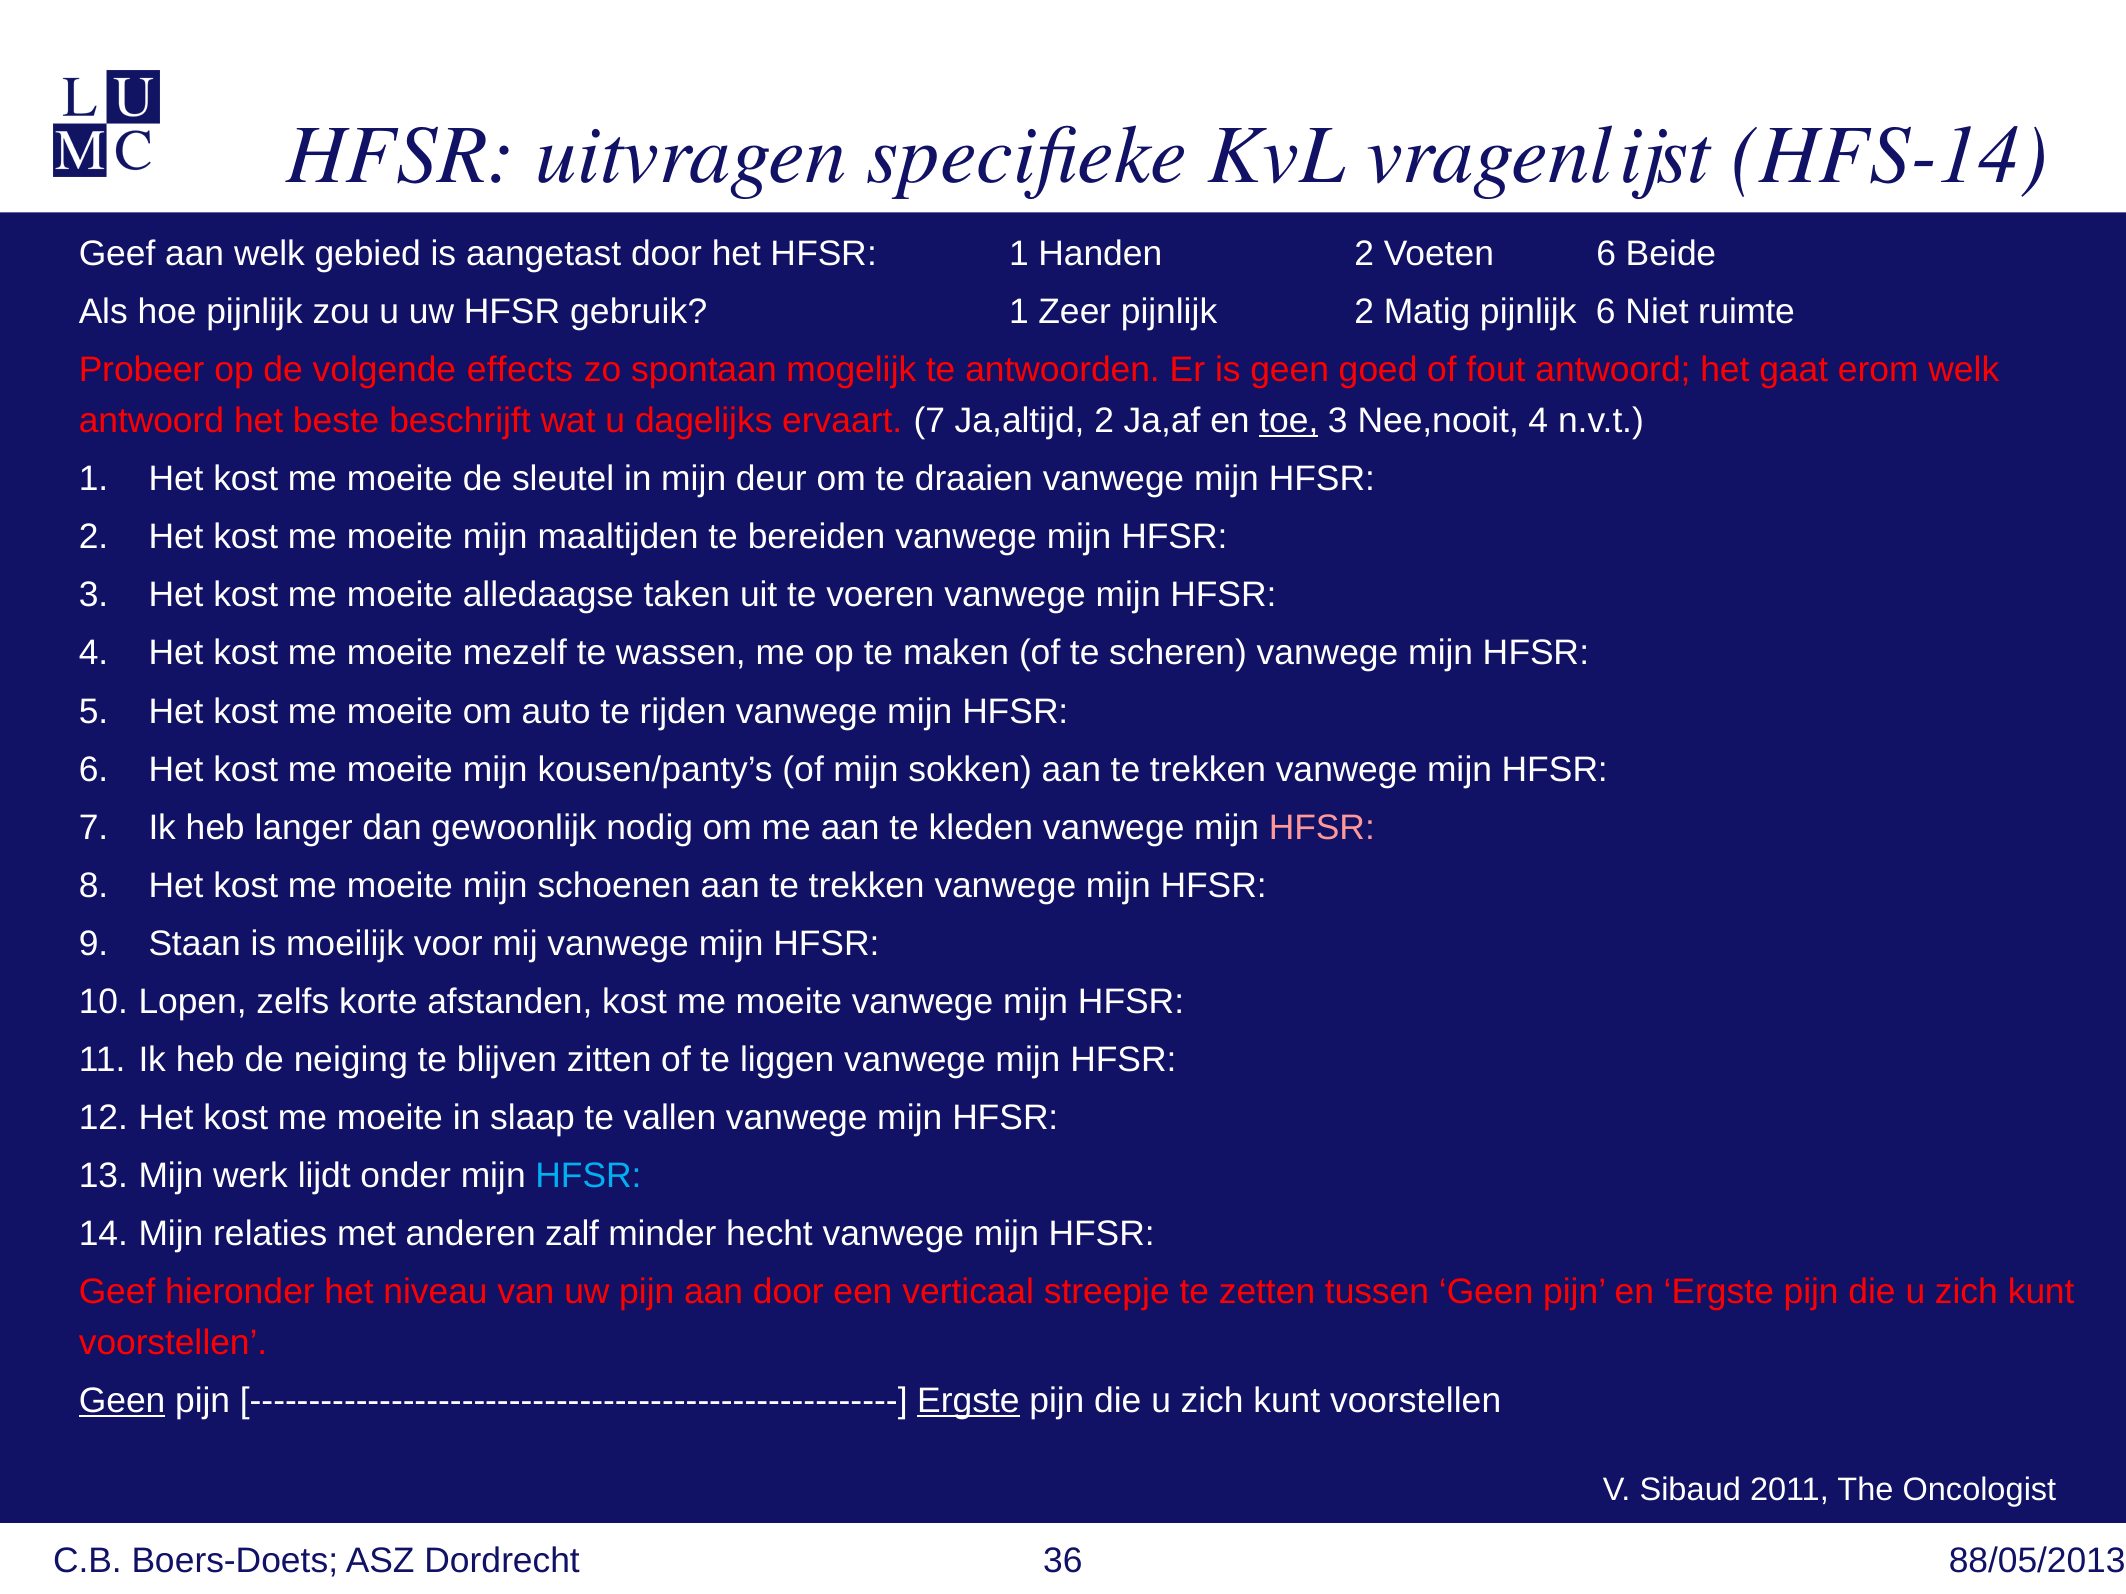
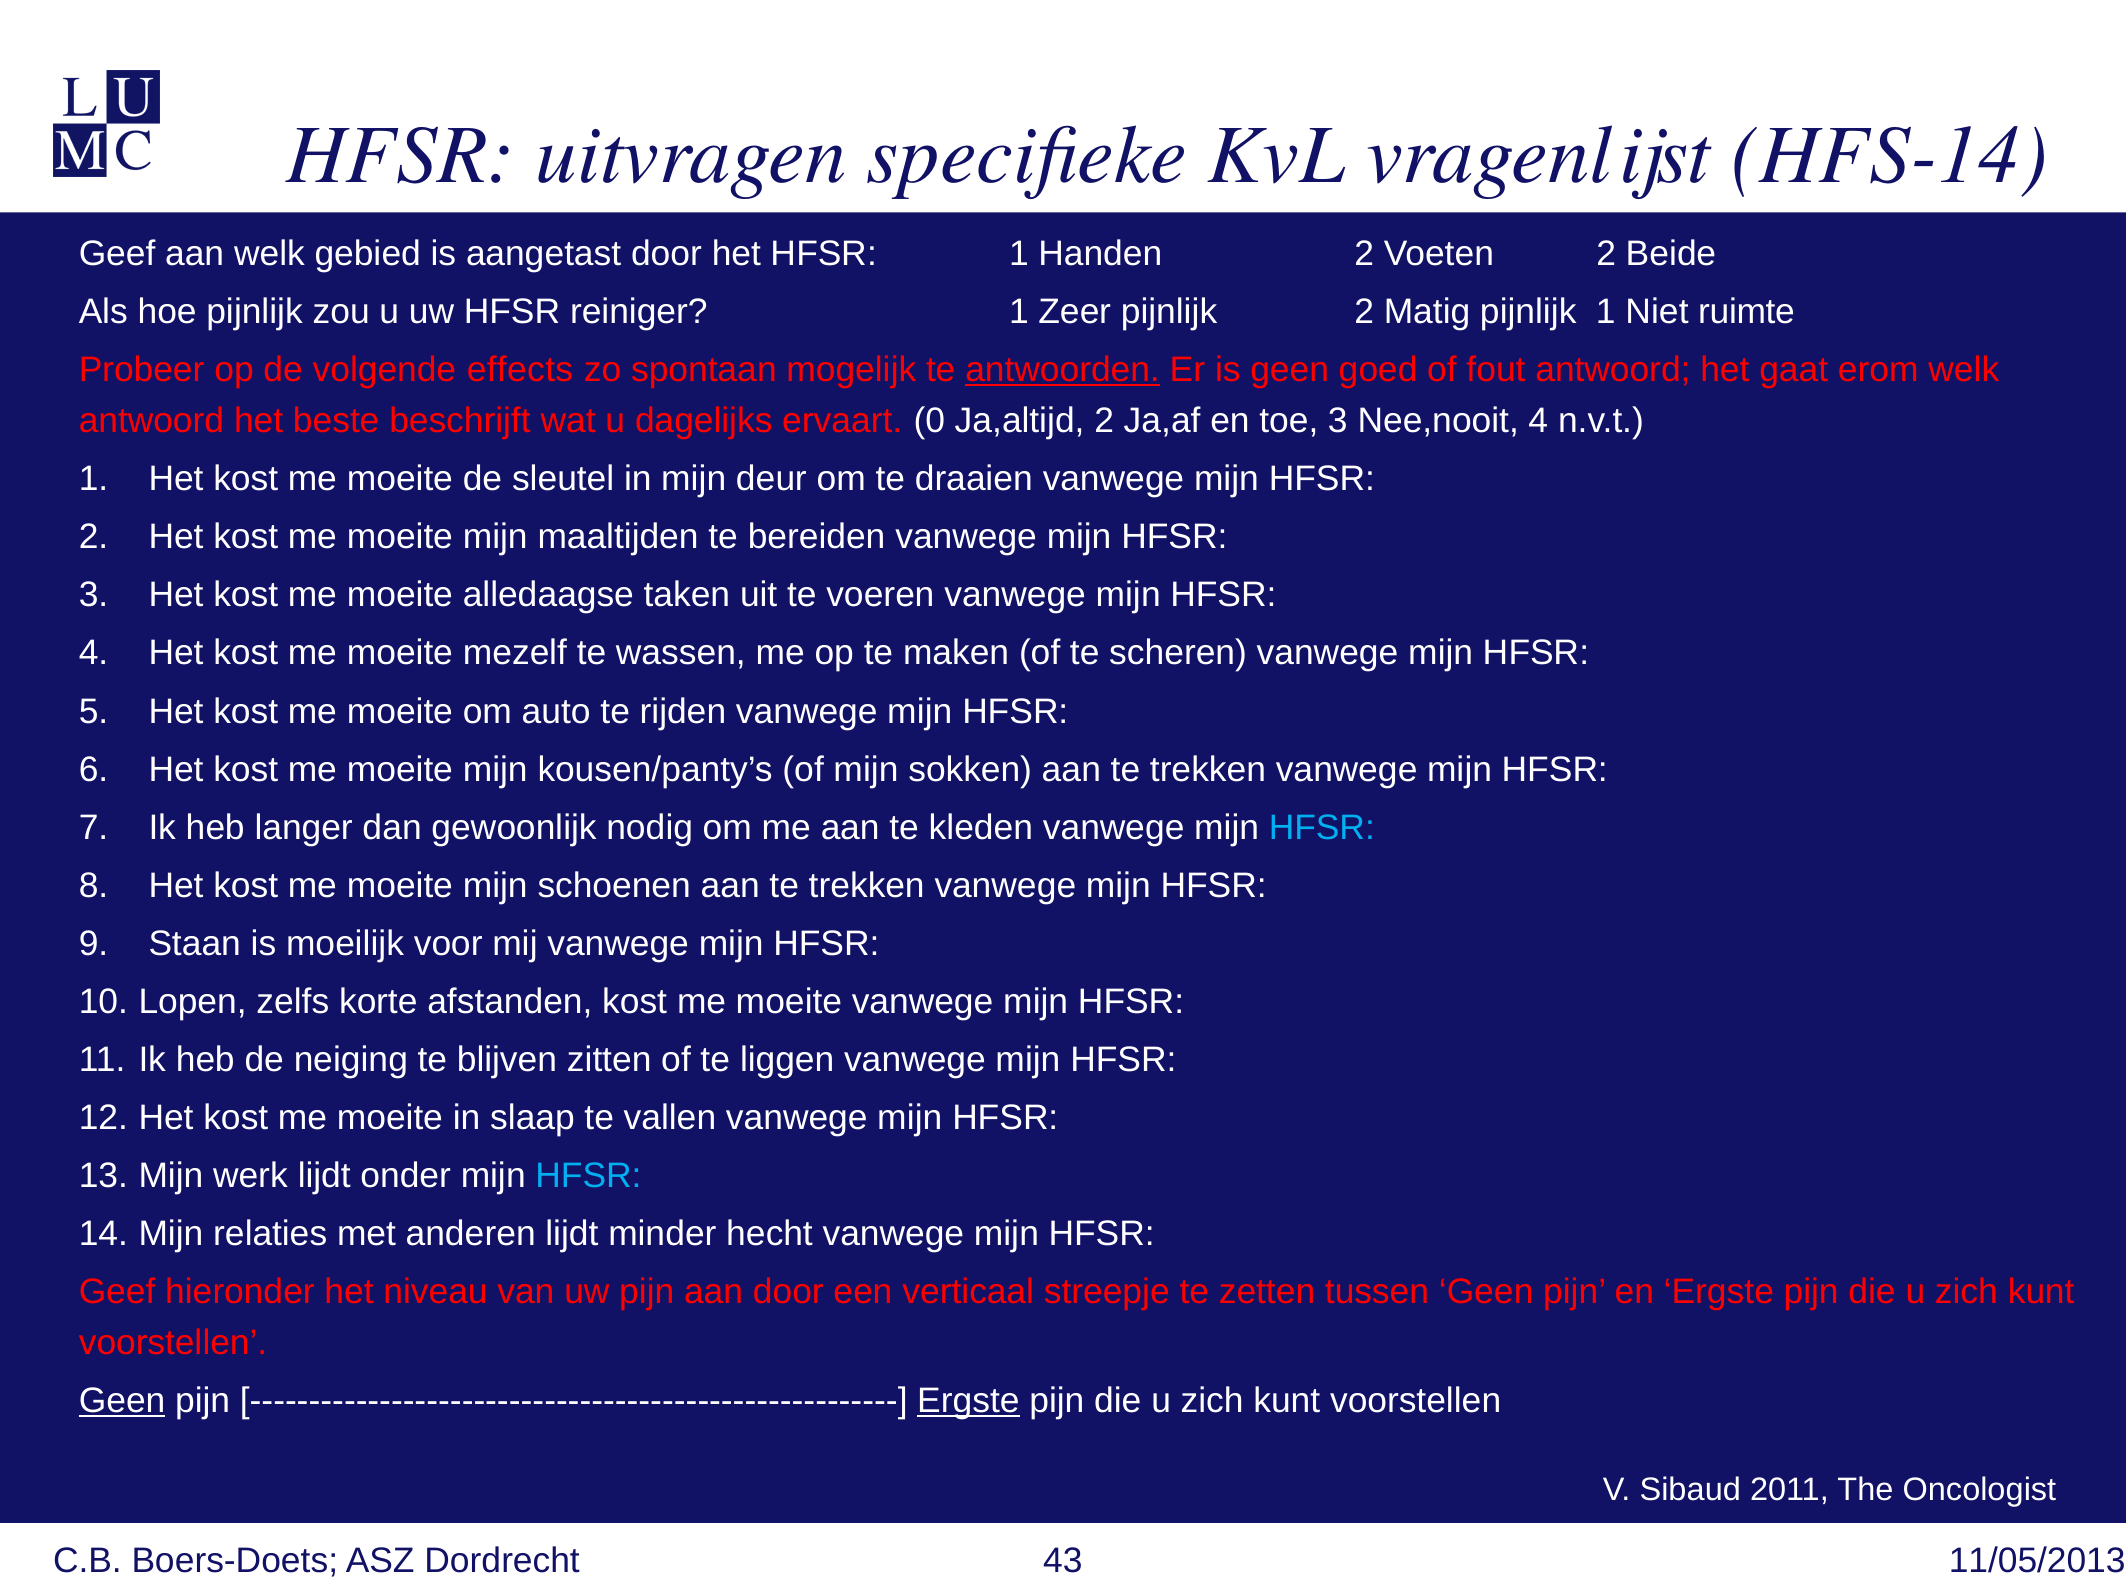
Voeten 6: 6 -> 2
gebruik: gebruik -> reiniger
pijnlijk 6: 6 -> 1
antwoorden underline: none -> present
ervaart 7: 7 -> 0
toe underline: present -> none
HFSR at (1322, 828) colour: pink -> light blue
anderen zalf: zalf -> lijdt
36: 36 -> 43
88/05/2013: 88/05/2013 -> 11/05/2013
